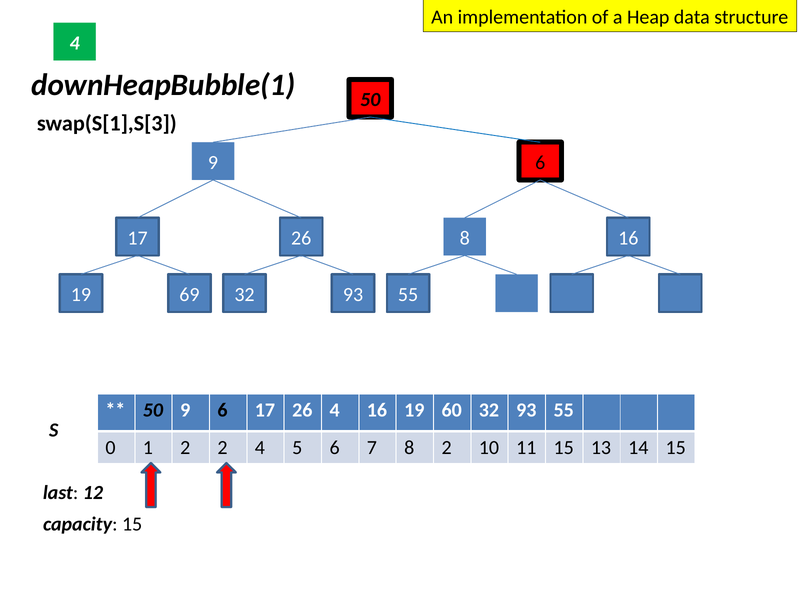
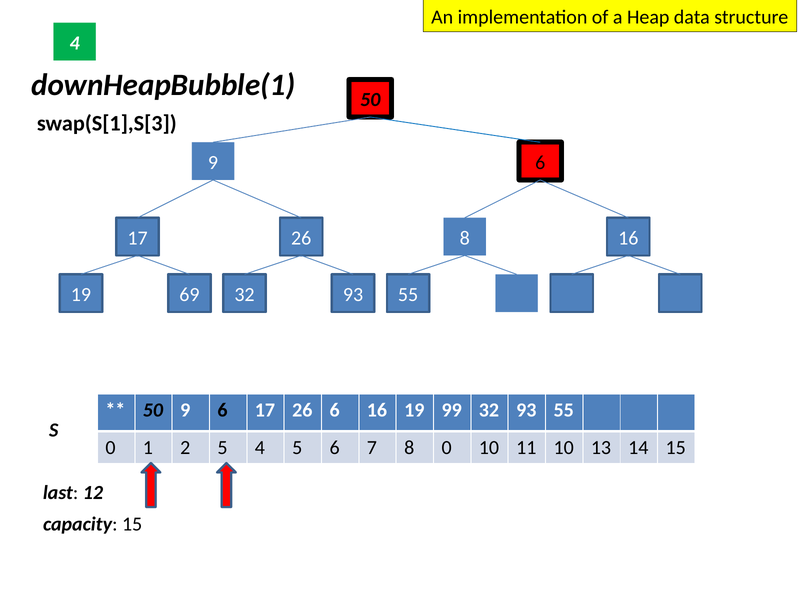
26 4: 4 -> 6
60: 60 -> 99
2 2: 2 -> 5
8 2: 2 -> 0
11 15: 15 -> 10
